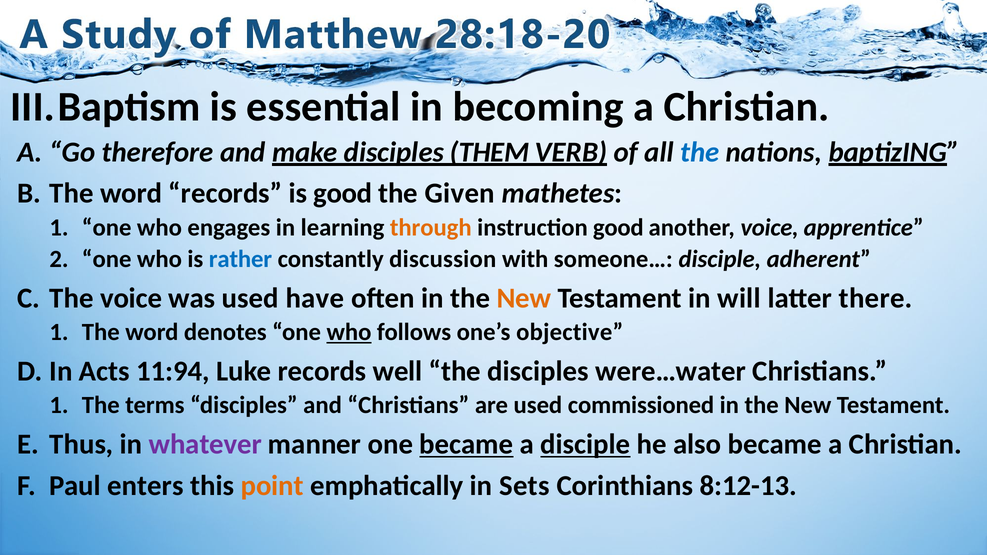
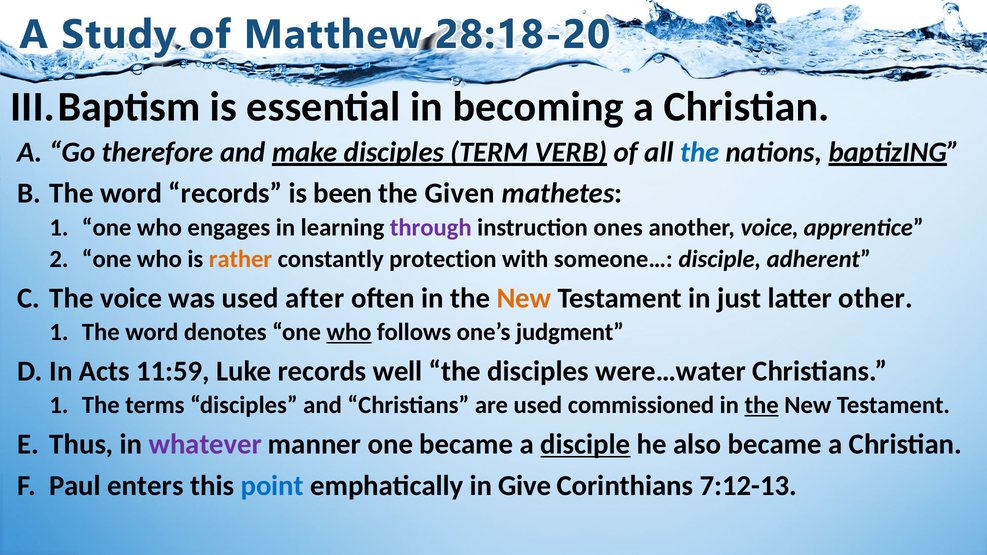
THEM: THEM -> TERM
is good: good -> been
through colour: orange -> purple
instruction good: good -> ones
rather colour: blue -> orange
discussion: discussion -> protection
have: have -> after
will: will -> just
there: there -> other
objective: objective -> judgment
11:94: 11:94 -> 11:59
the at (762, 405) underline: none -> present
became at (466, 445) underline: present -> none
point colour: orange -> blue
Sets: Sets -> Give
8:12-13: 8:12-13 -> 7:12-13
